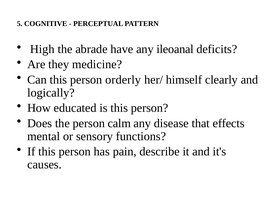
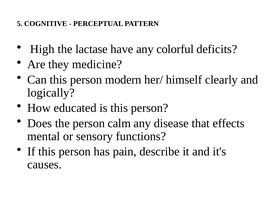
abrade: abrade -> lactase
ileoanal: ileoanal -> colorful
orderly: orderly -> modern
